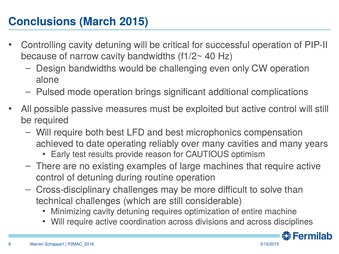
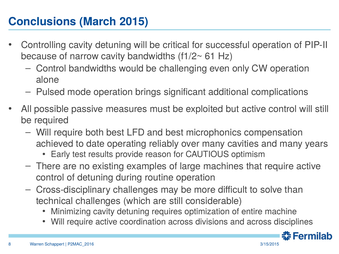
40: 40 -> 61
Design at (51, 69): Design -> Control
